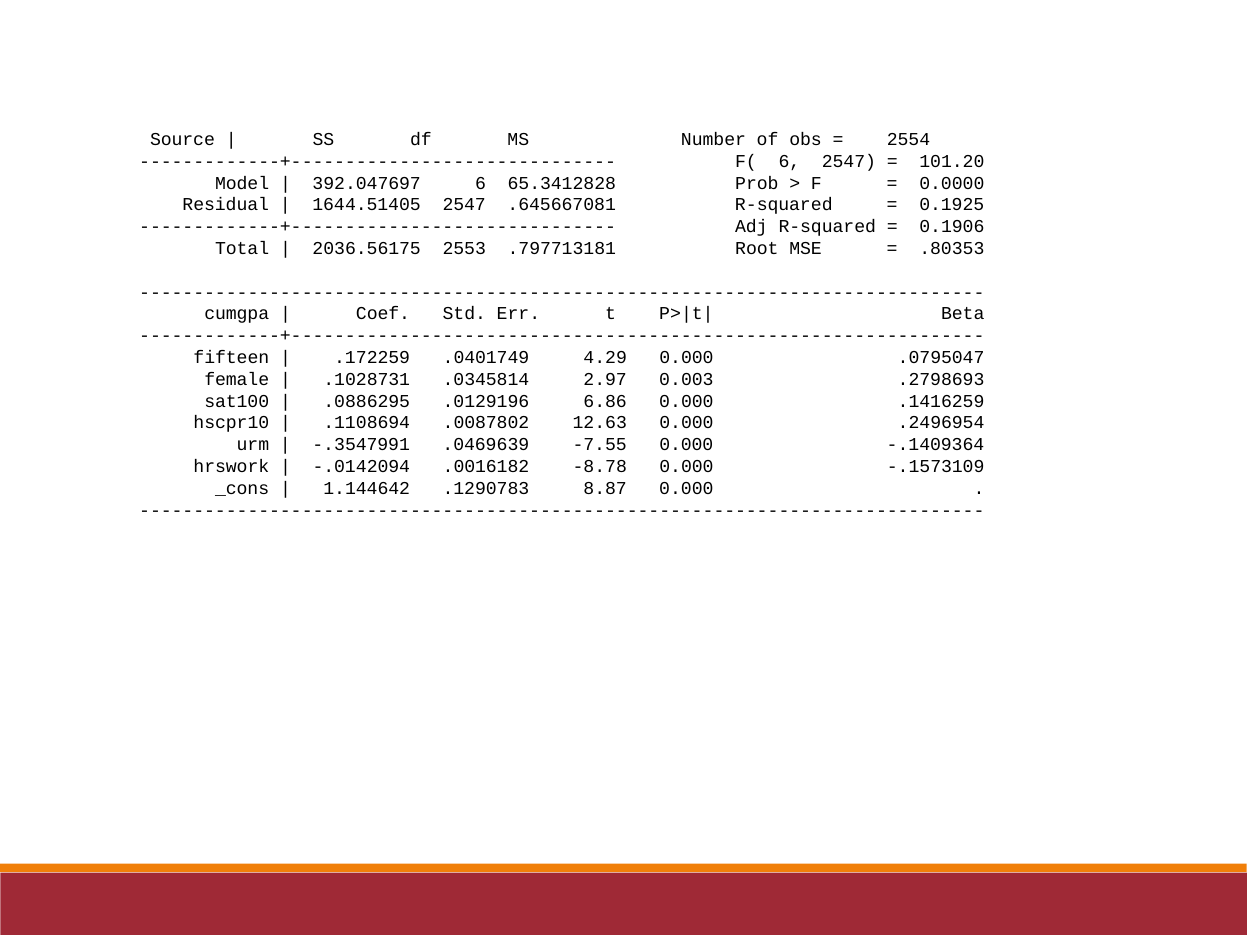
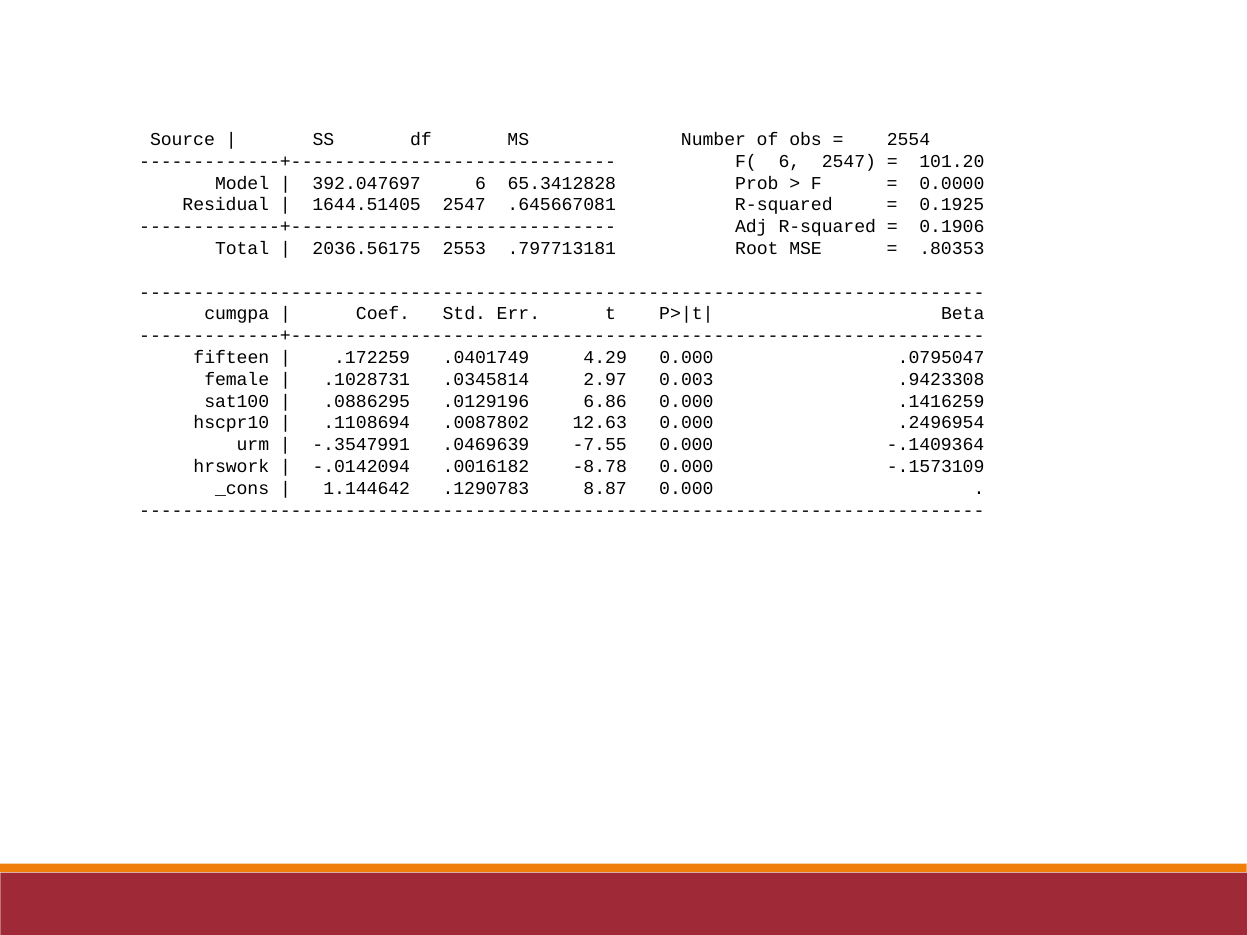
.2798693: .2798693 -> .9423308
